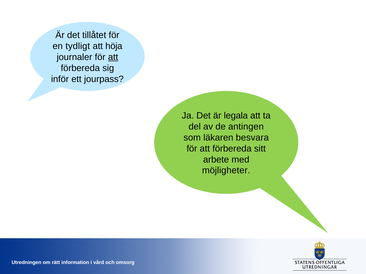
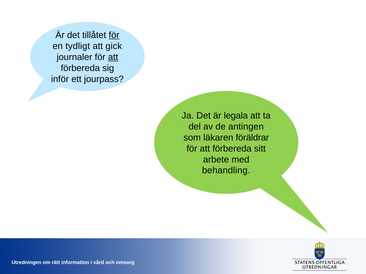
för at (114, 35) underline: none -> present
höja: höja -> gick
besvara: besvara -> föräldrar
möjligheter: möjligheter -> behandling
